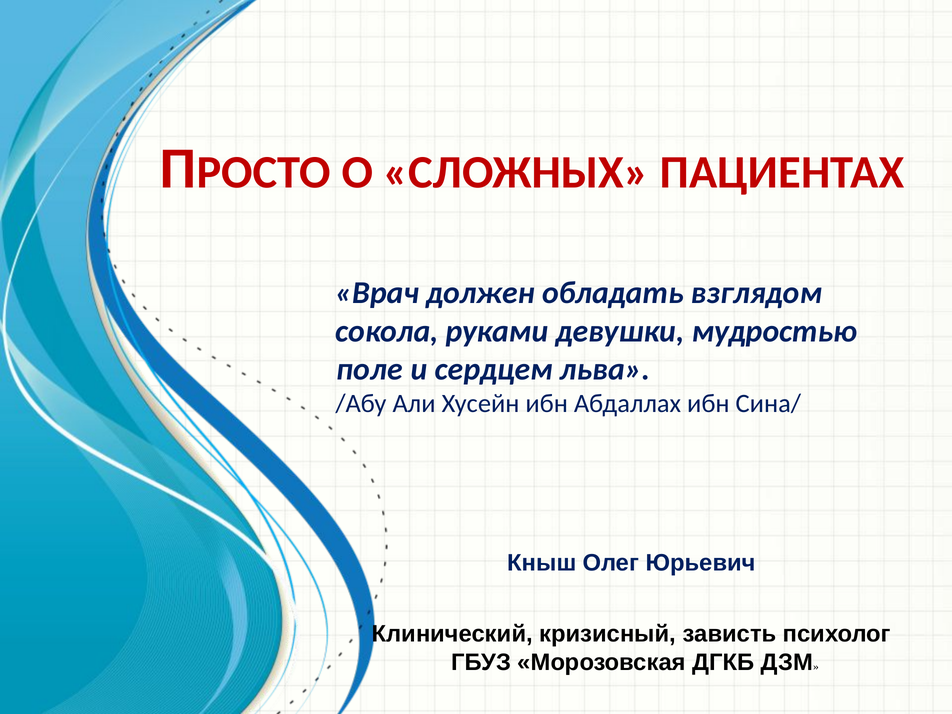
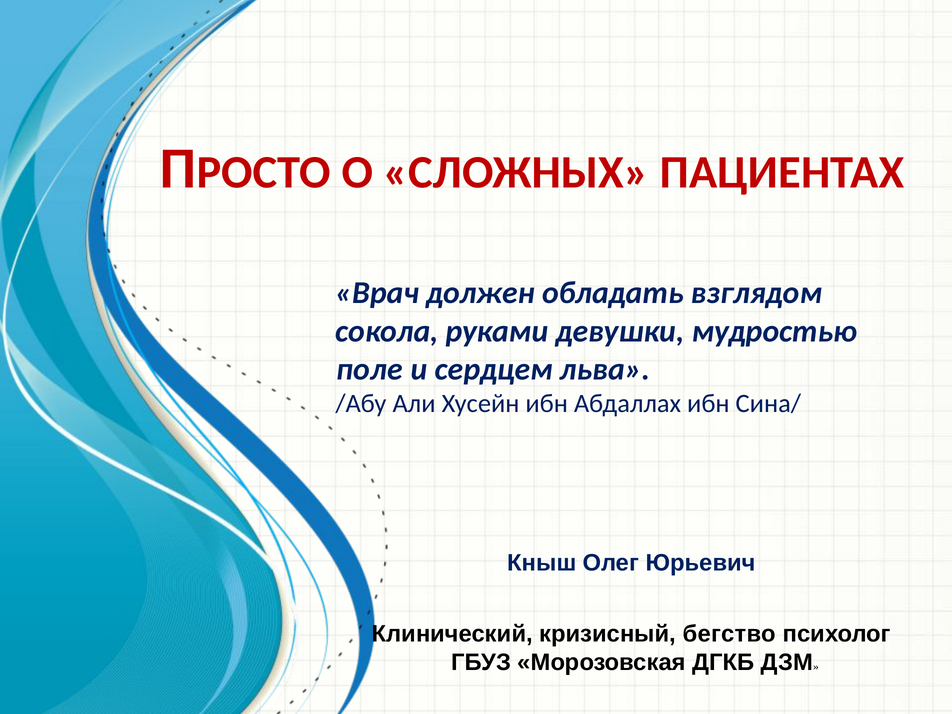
зависть: зависть -> бегство
